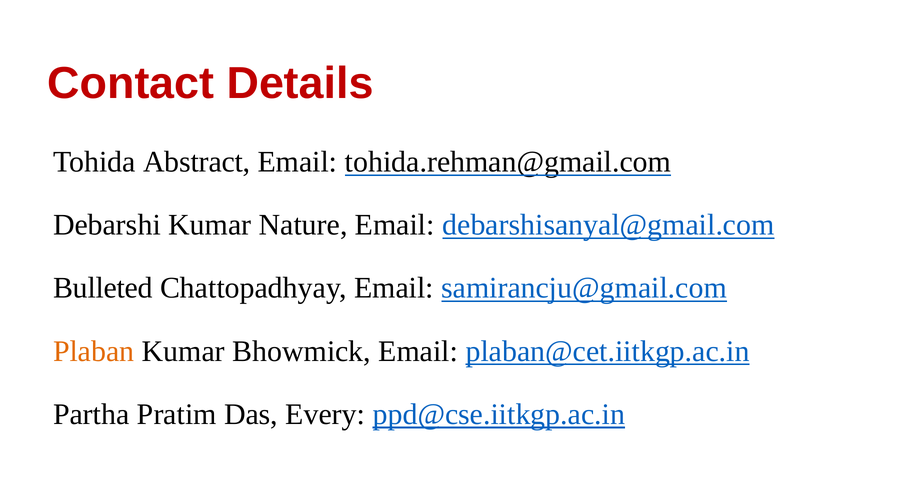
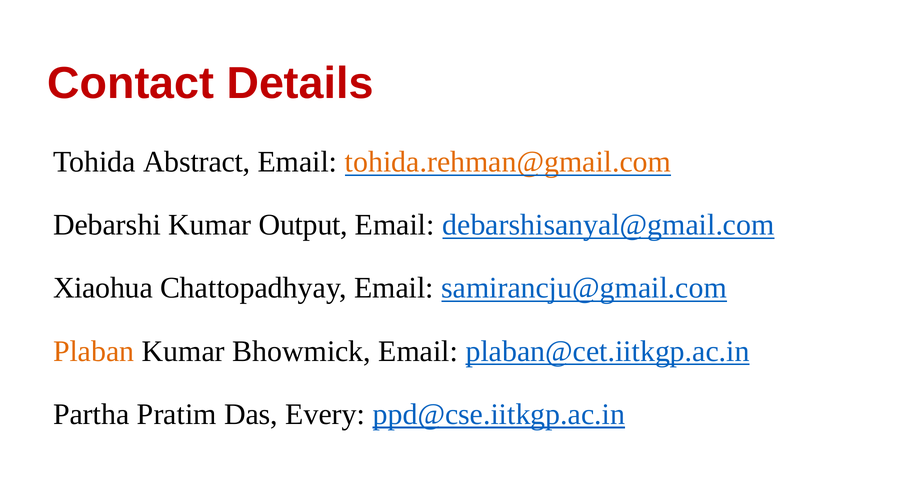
tohida.rehman@gmail.com colour: black -> orange
Nature: Nature -> Output
Bulleted: Bulleted -> Xiaohua
